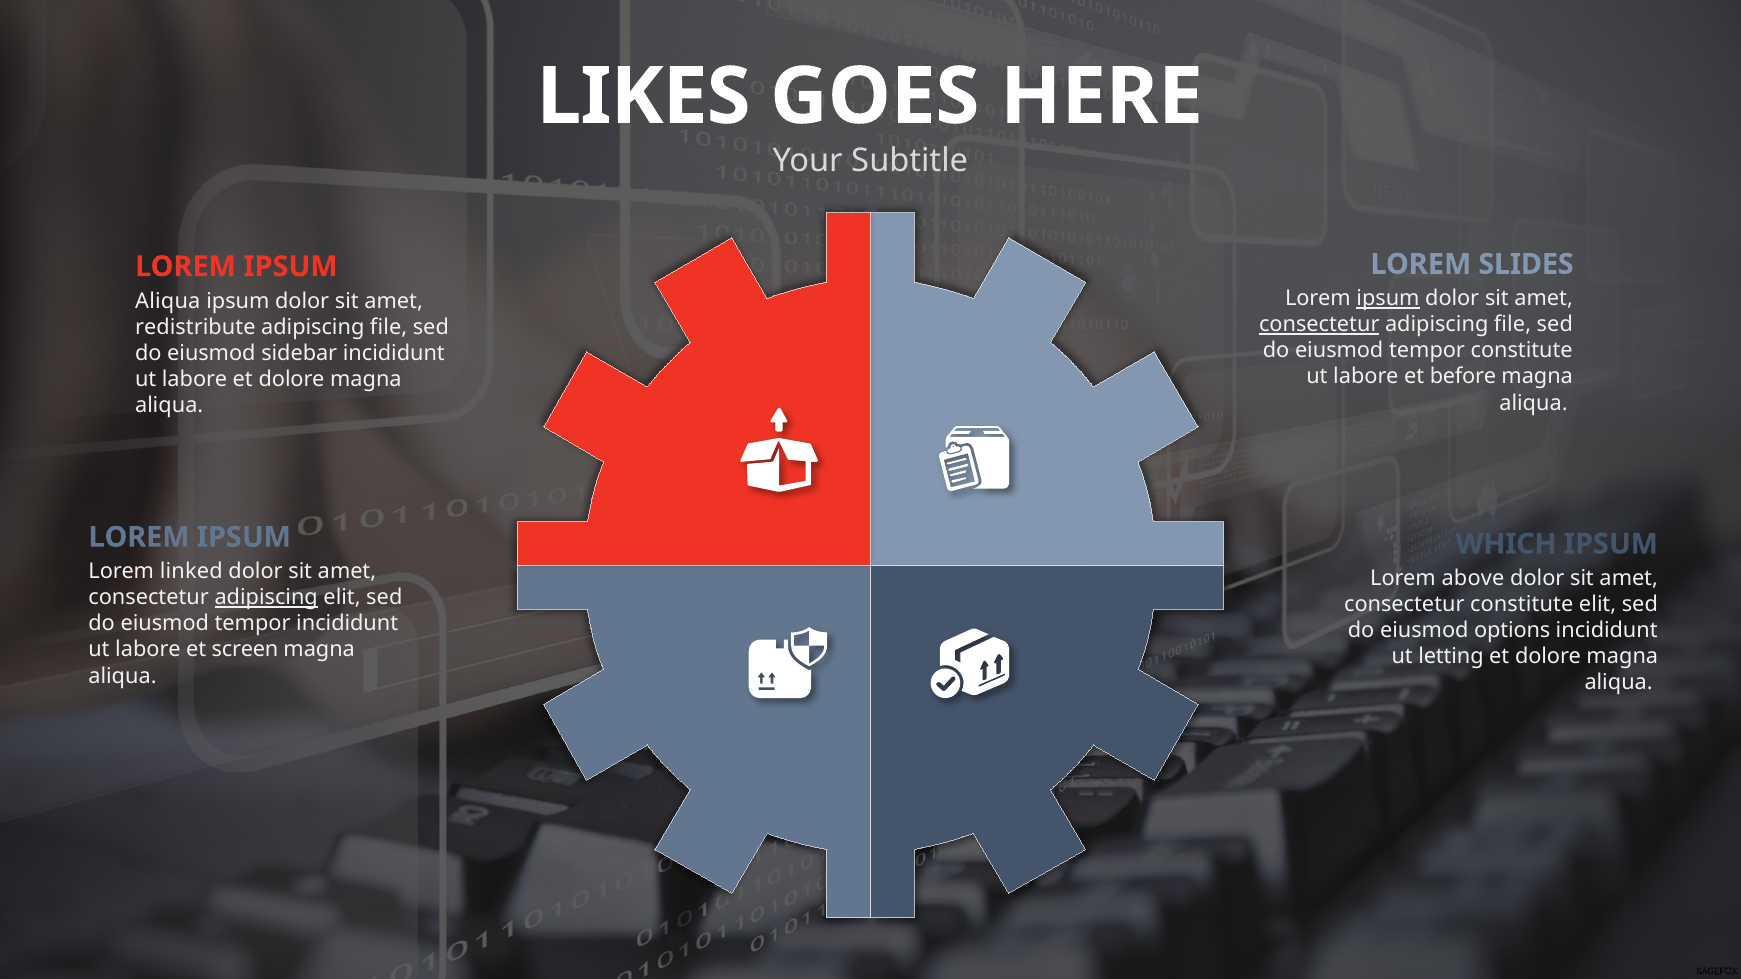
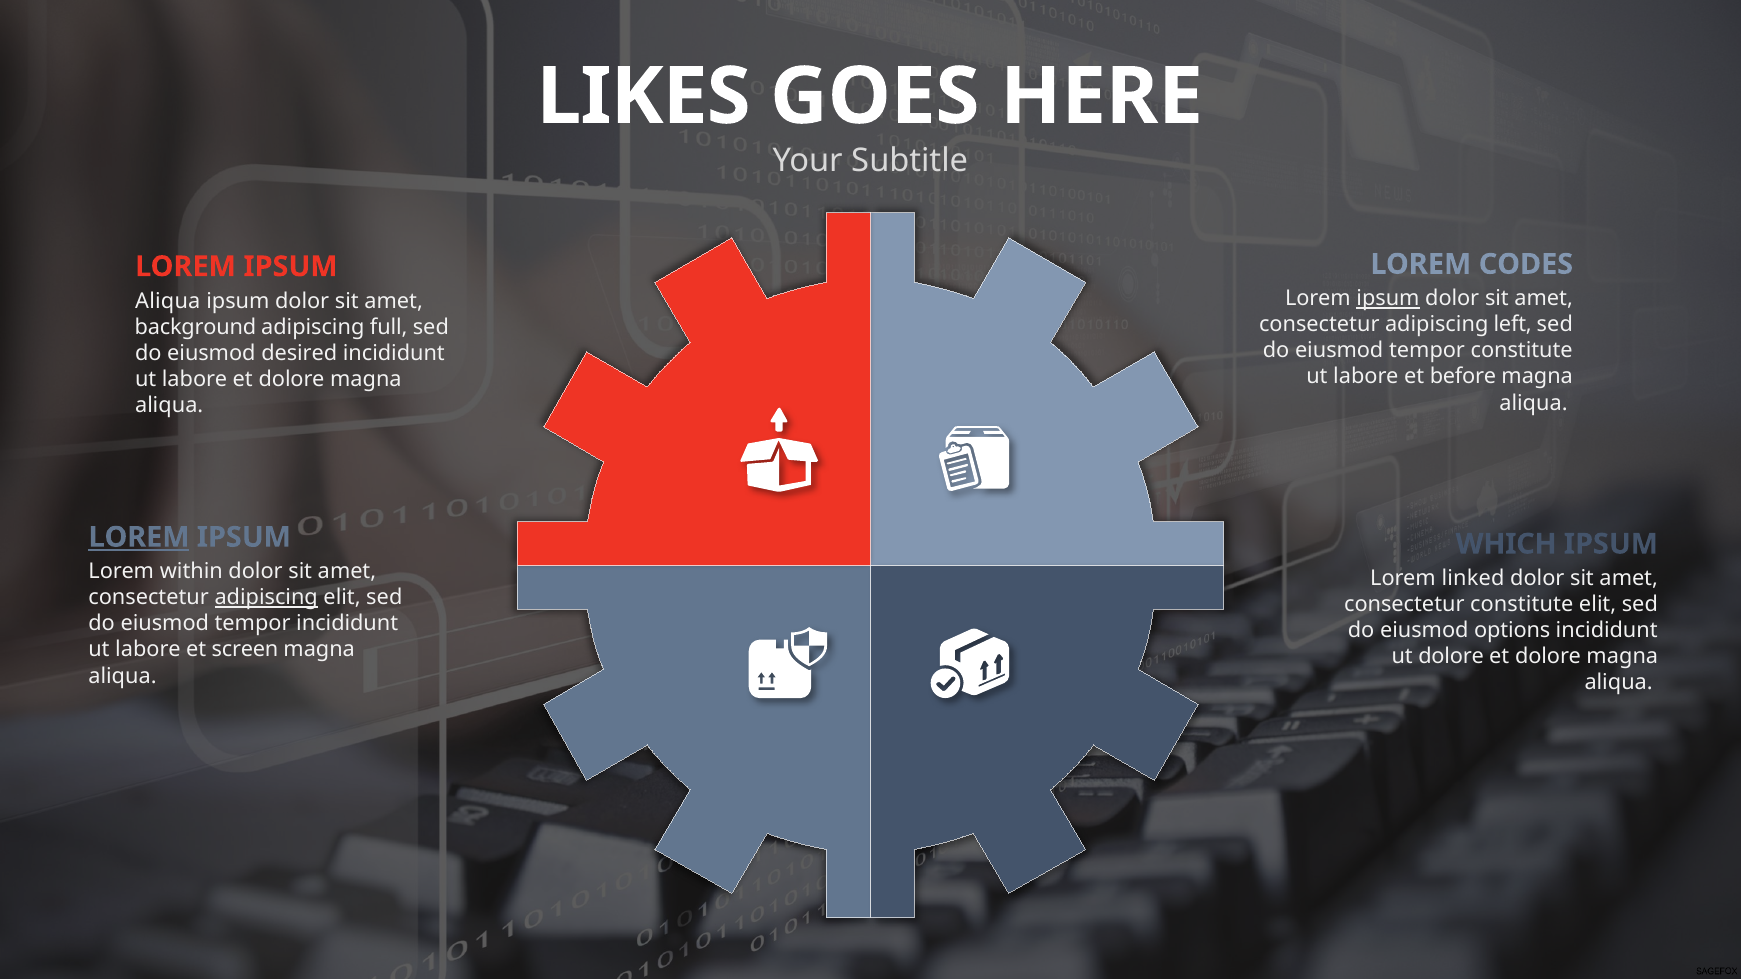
SLIDES: SLIDES -> CODES
consectetur at (1319, 325) underline: present -> none
file at (1513, 325): file -> left
redistribute: redistribute -> background
file at (389, 327): file -> full
sidebar: sidebar -> desired
LOREM at (139, 537) underline: none -> present
linked: linked -> within
above: above -> linked
ut letting: letting -> dolore
